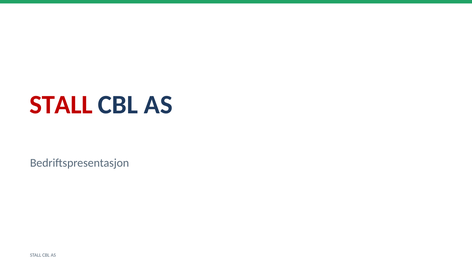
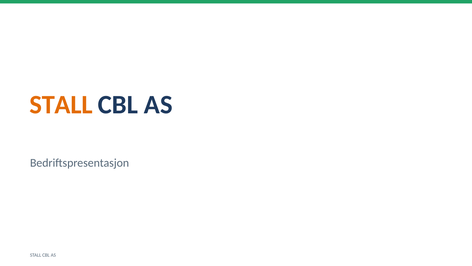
STALL at (61, 105) colour: red -> orange
